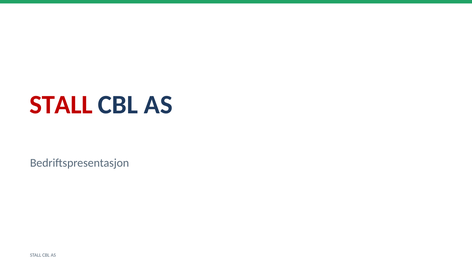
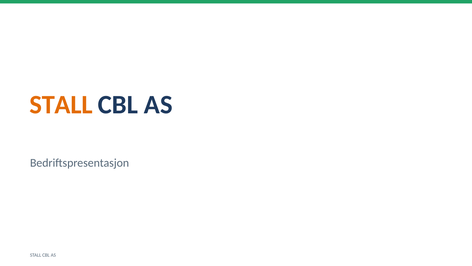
STALL at (61, 105) colour: red -> orange
